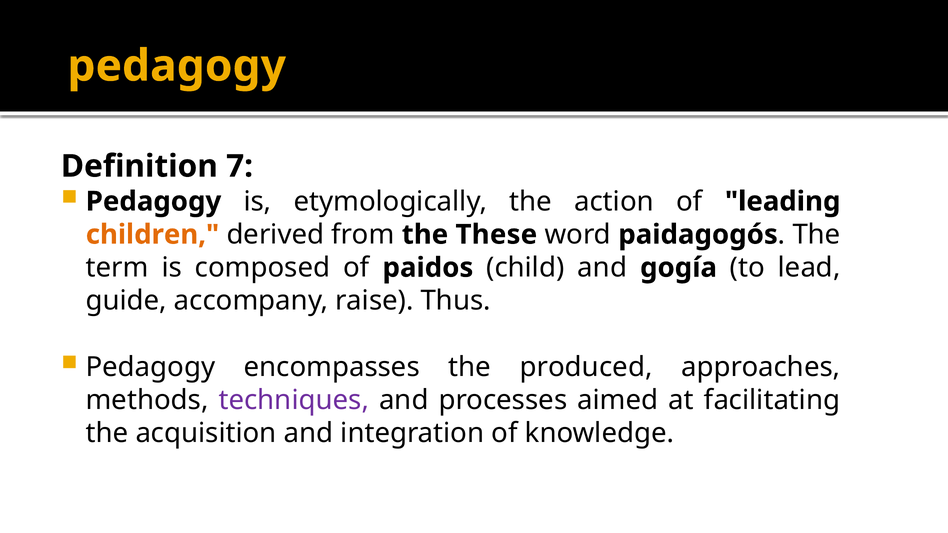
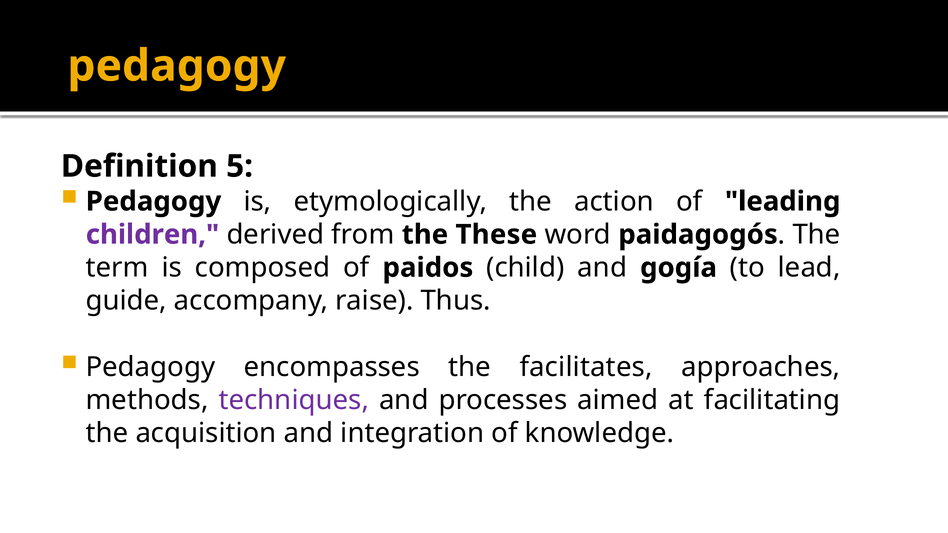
7: 7 -> 5
children colour: orange -> purple
produced: produced -> facilitates
